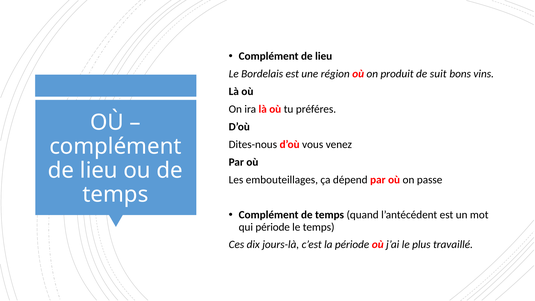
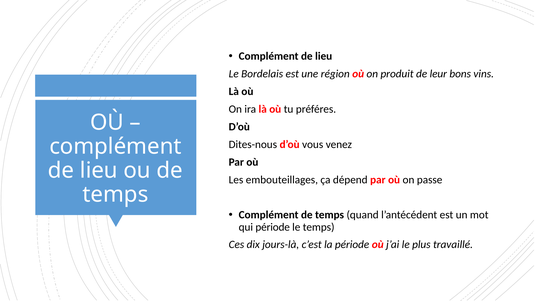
suit: suit -> leur
